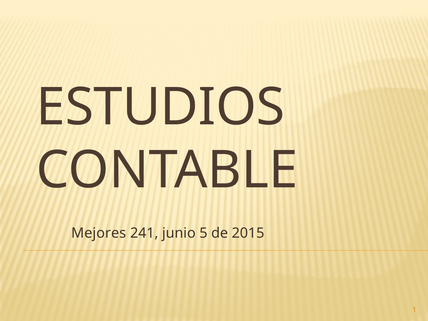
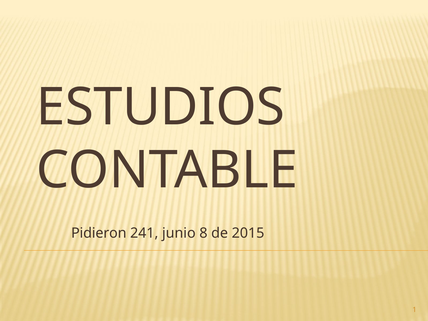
Mejores: Mejores -> Pidieron
5: 5 -> 8
